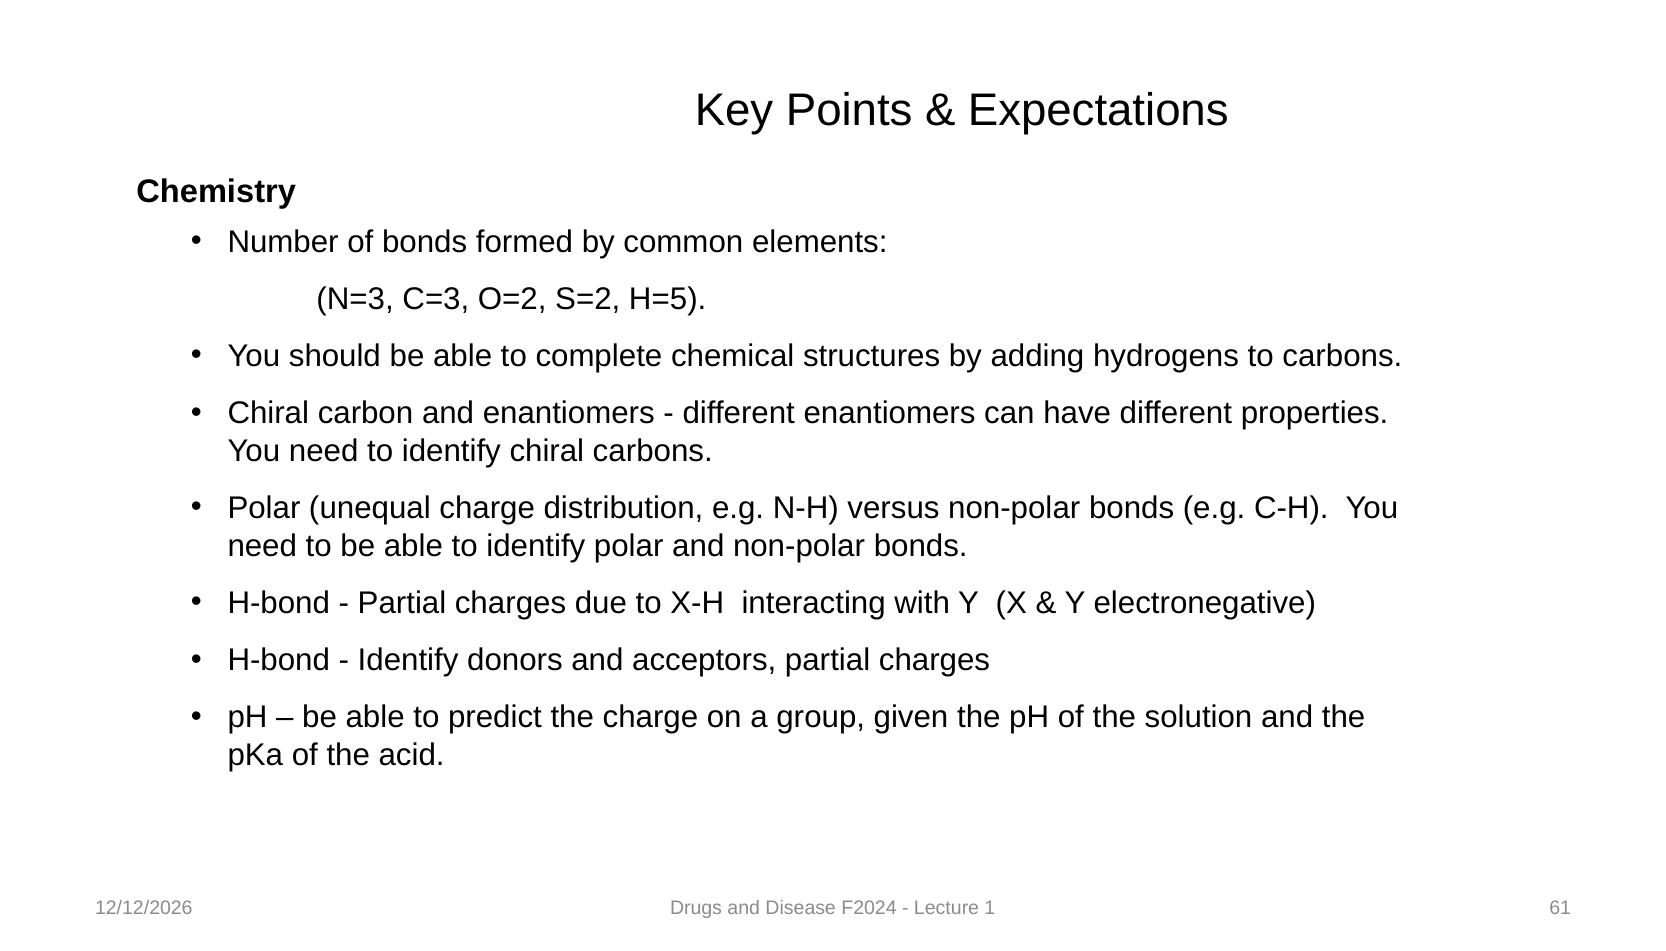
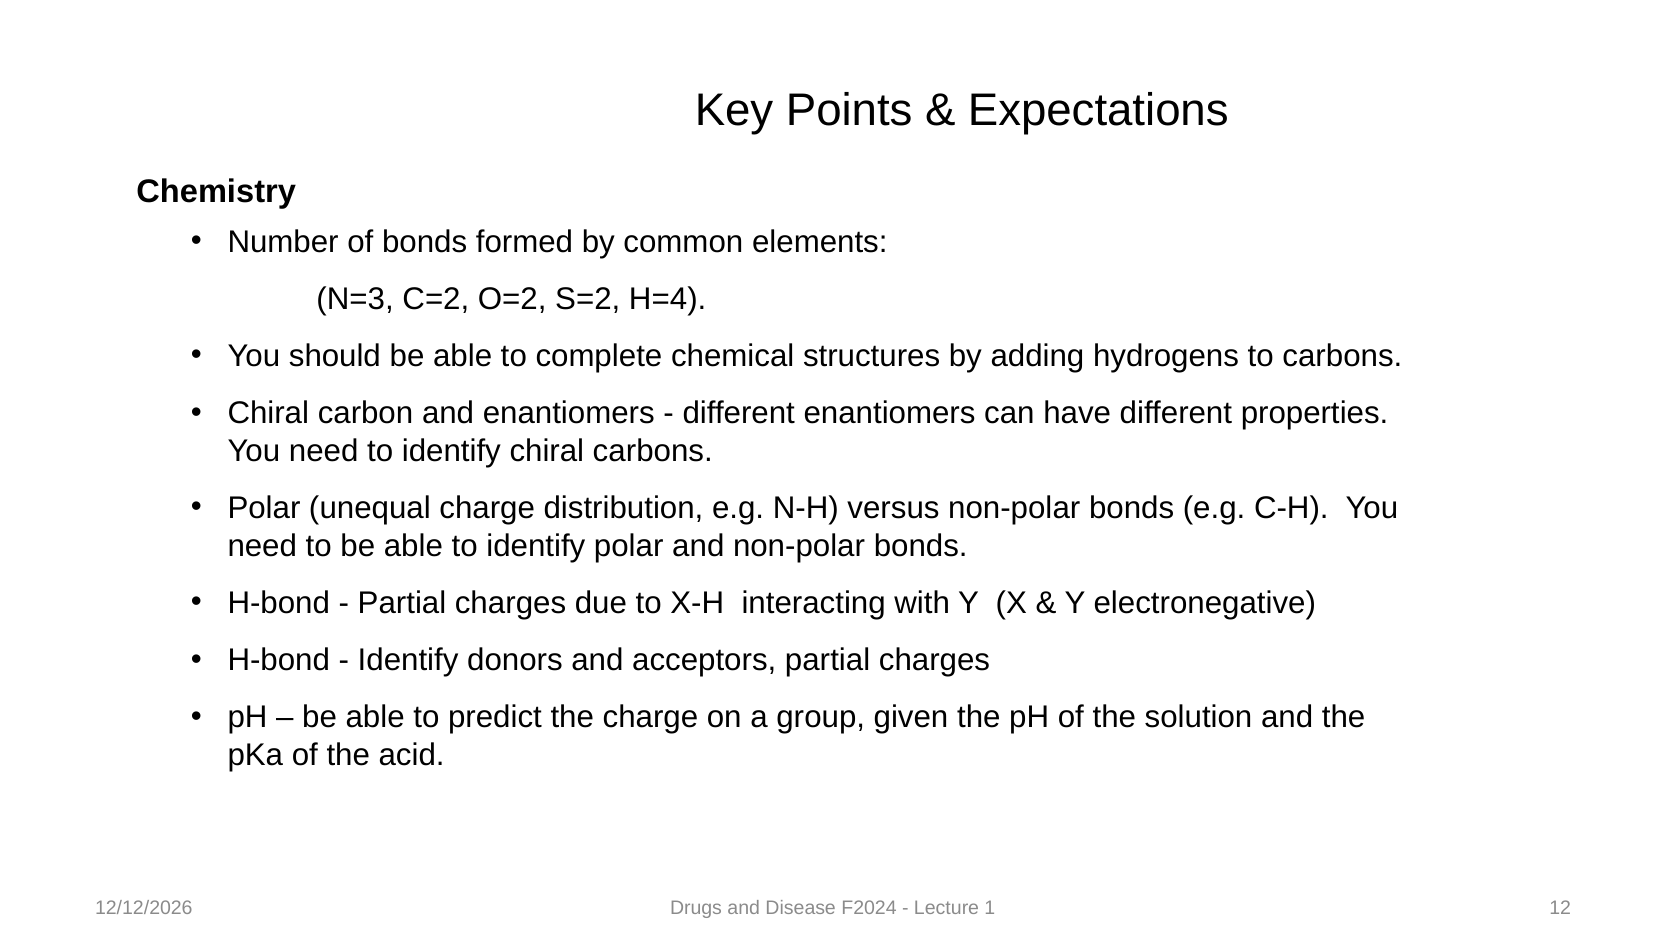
C=3: C=3 -> C=2
H=5: H=5 -> H=4
61: 61 -> 12
